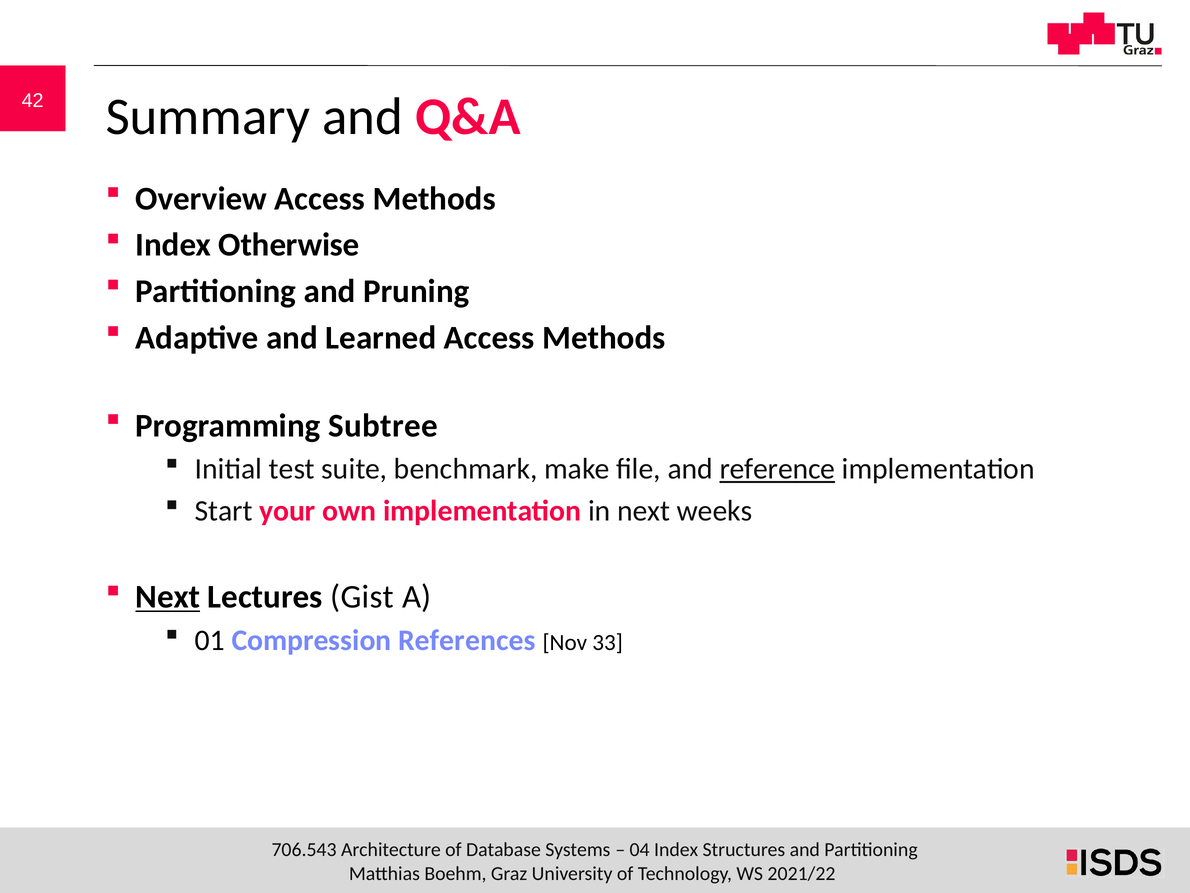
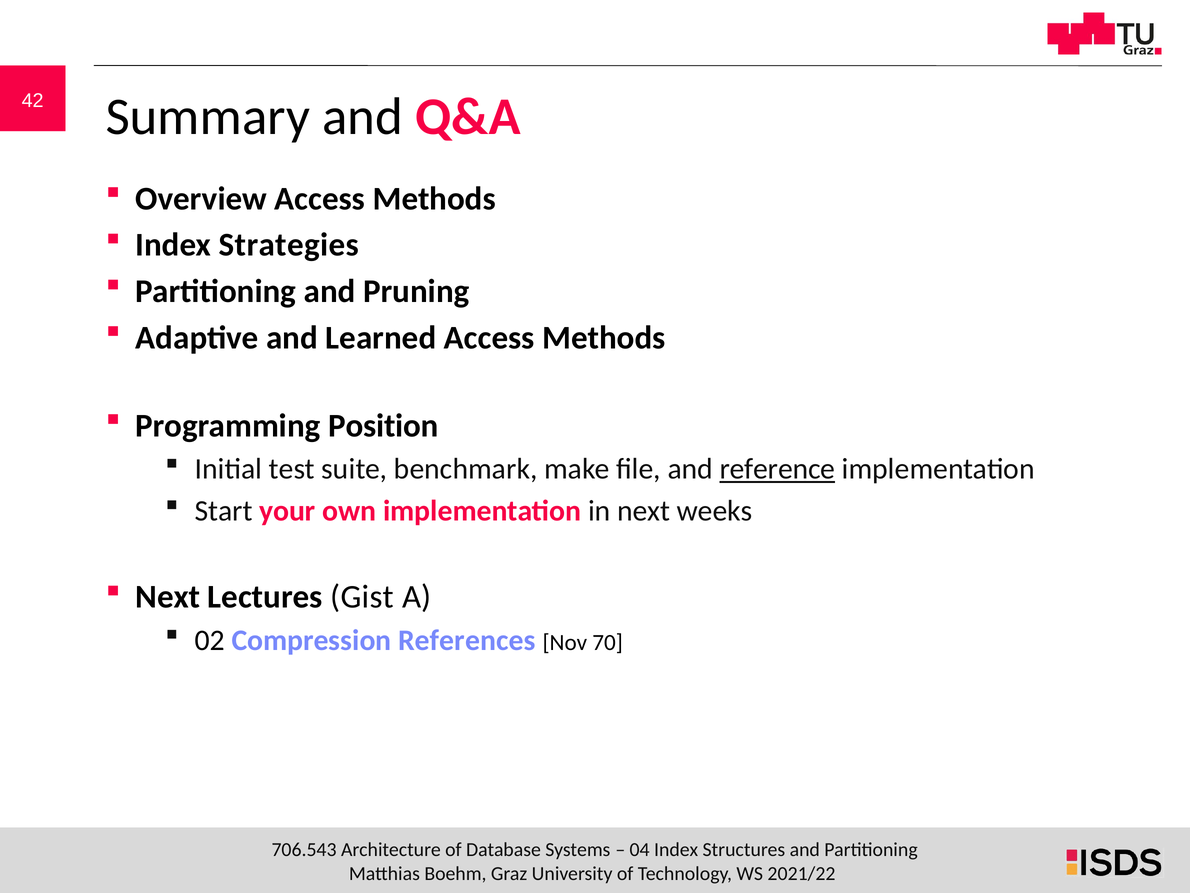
Otherwise: Otherwise -> Strategies
Subtree: Subtree -> Position
Next at (168, 597) underline: present -> none
01: 01 -> 02
33: 33 -> 70
